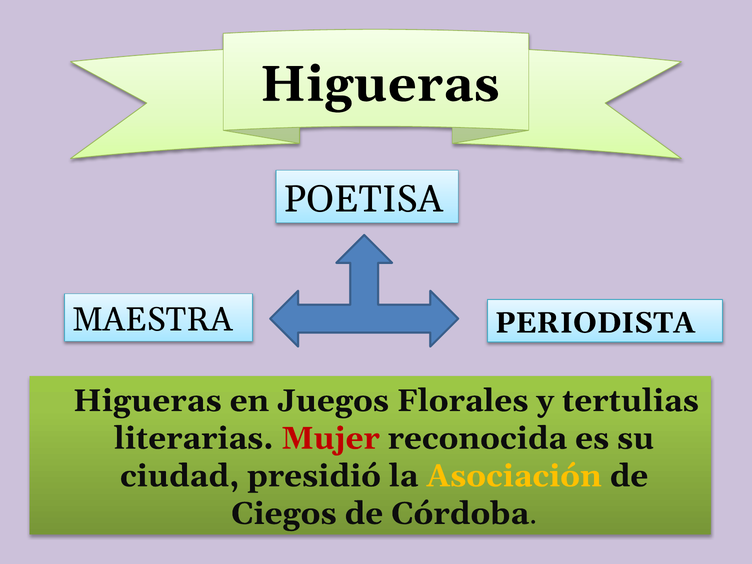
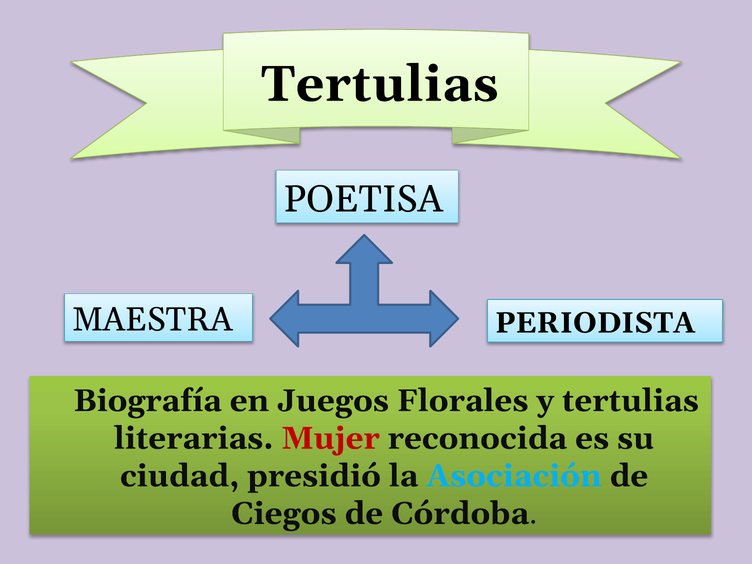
Higueras at (380, 84): Higueras -> Tertulias
Higueras at (147, 401): Higueras -> Biografía
Asociación colour: yellow -> light blue
